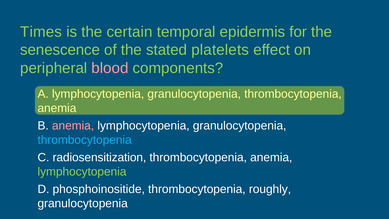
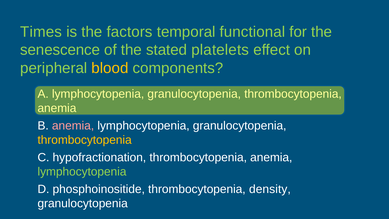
certain: certain -> factors
epidermis: epidermis -> functional
blood colour: pink -> yellow
thrombocytopenia at (85, 140) colour: light blue -> yellow
radiosensitization: radiosensitization -> hypofractionation
roughly: roughly -> density
